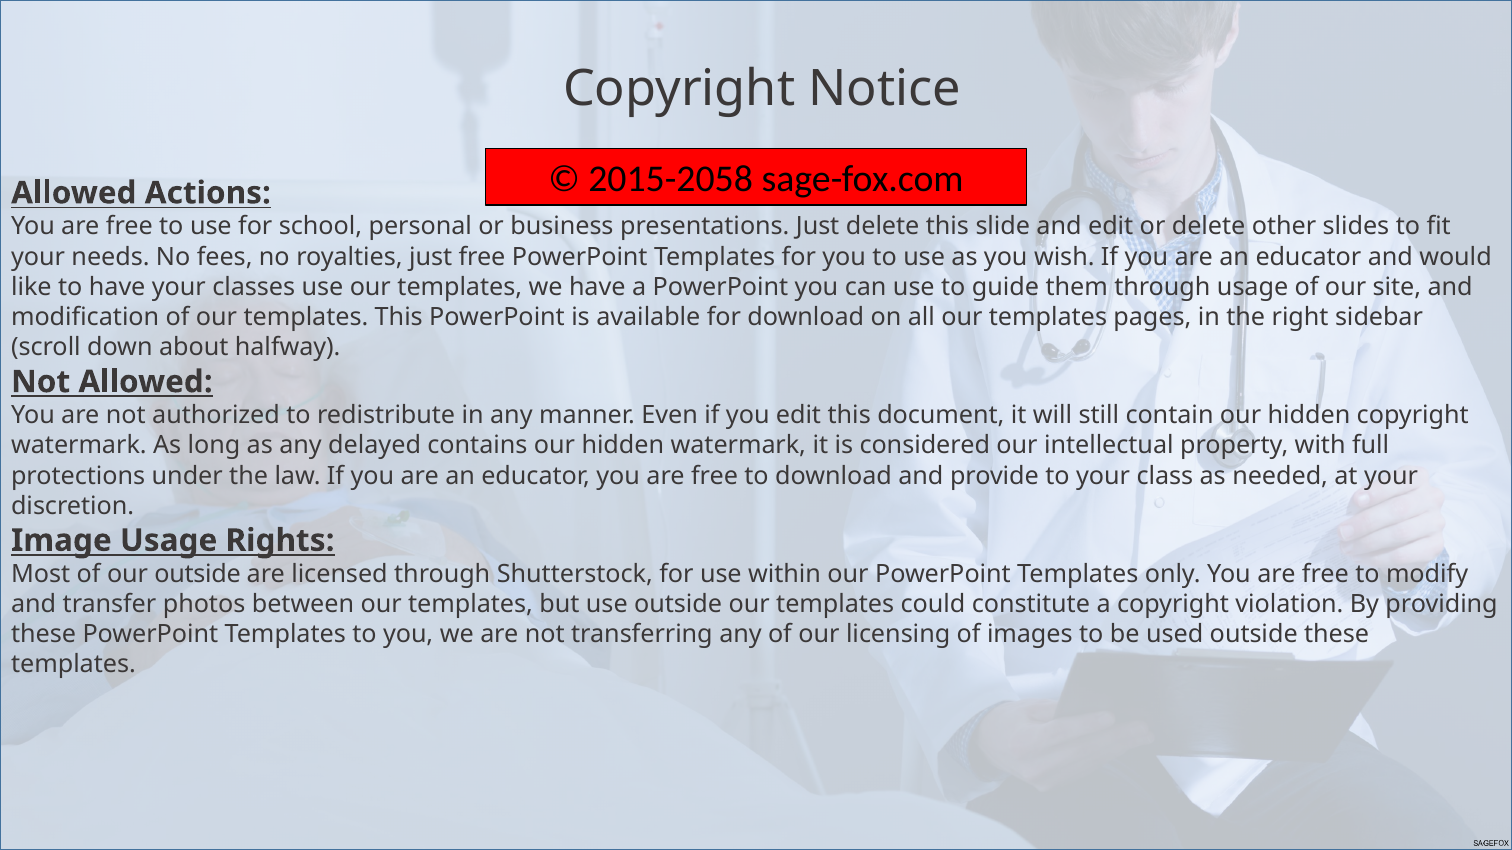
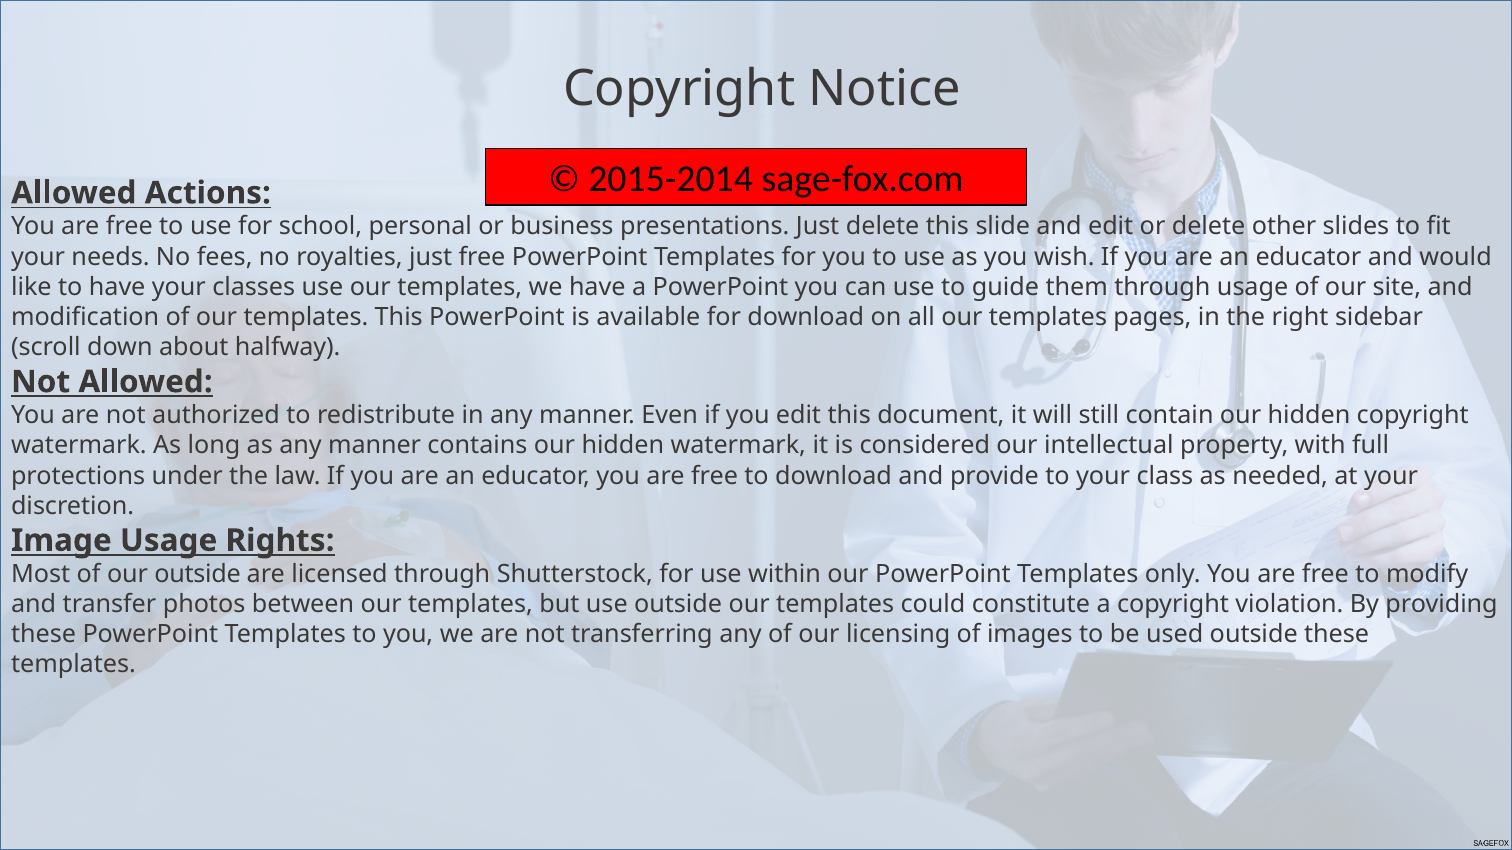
2015-2058: 2015-2058 -> 2015-2014
as any delayed: delayed -> manner
